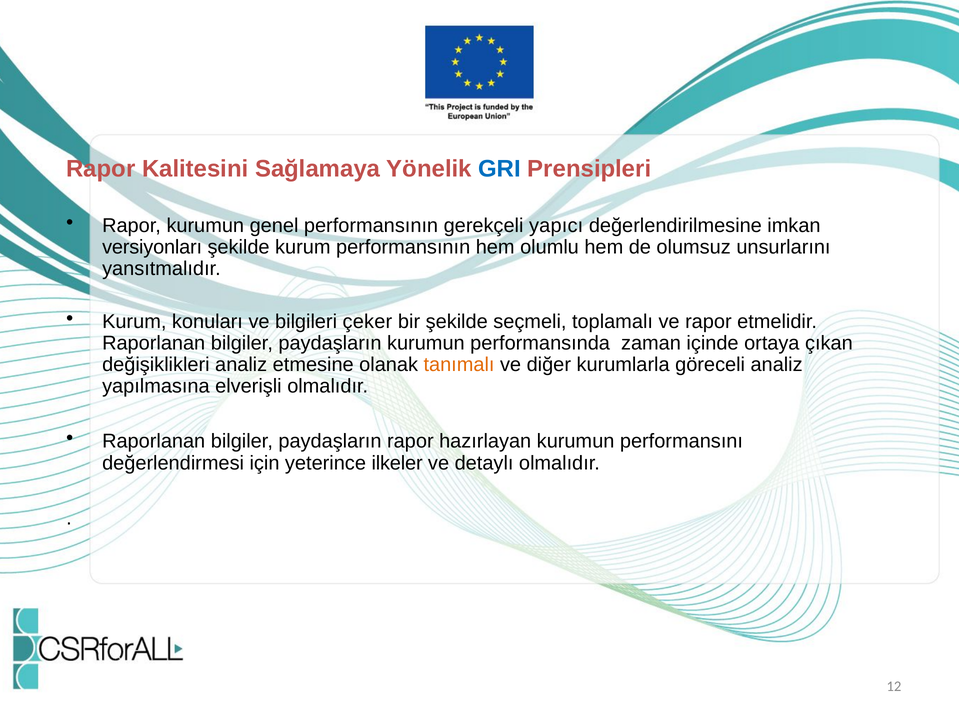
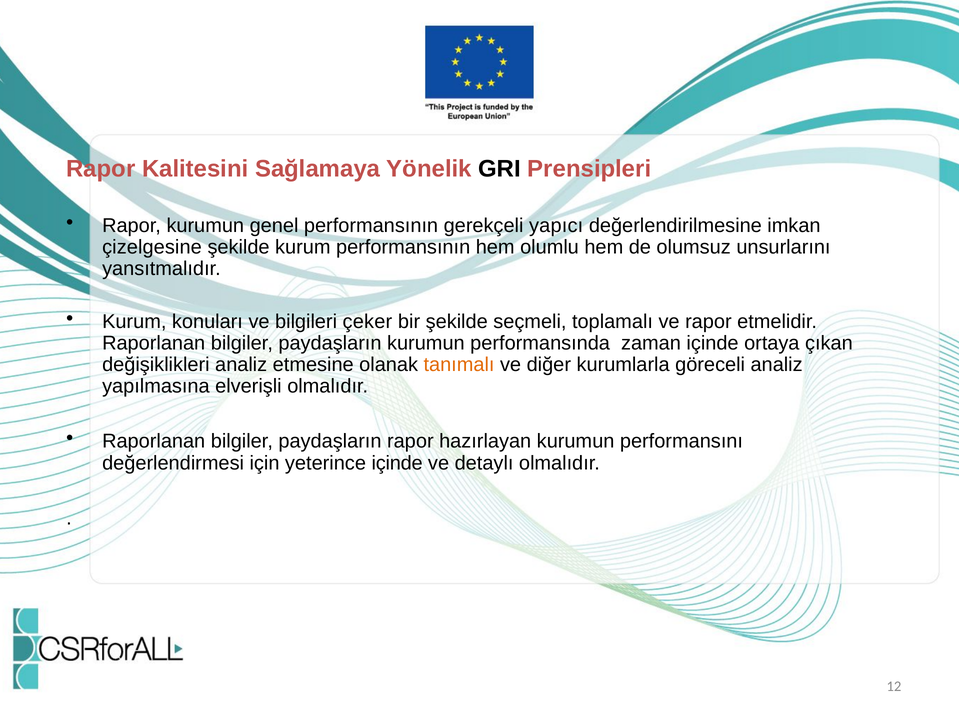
GRI colour: blue -> black
versiyonları: versiyonları -> çizelgesine
yeterince ilkeler: ilkeler -> içinde
